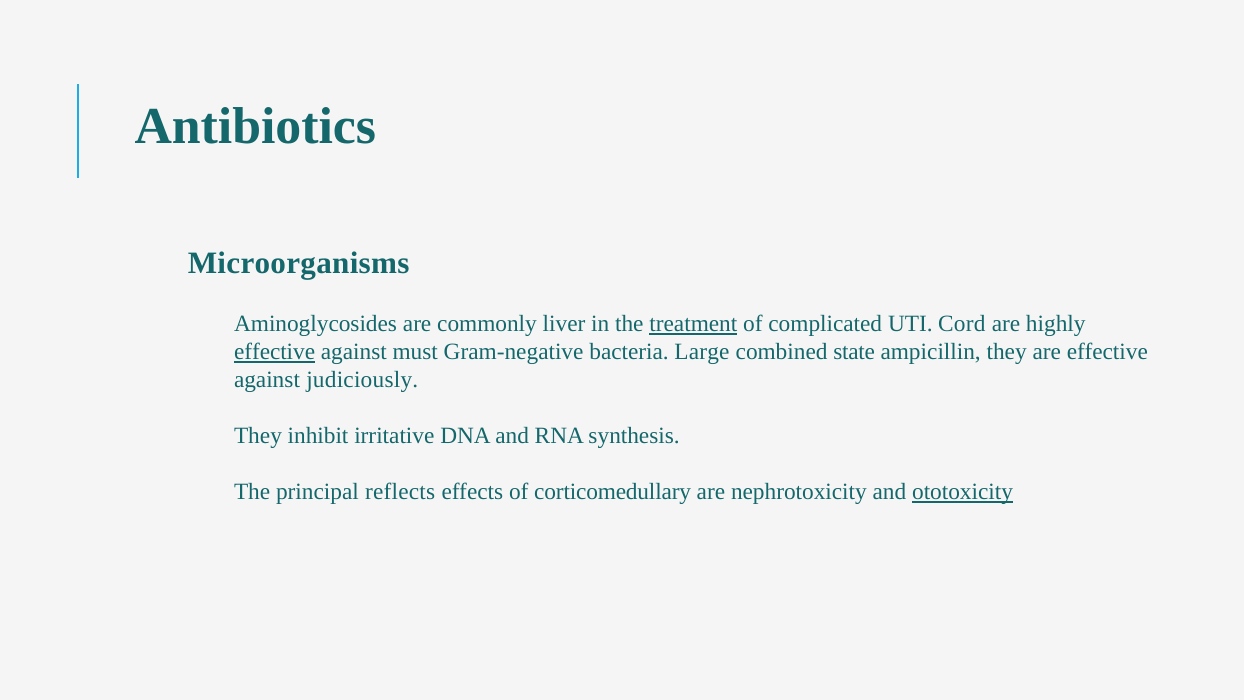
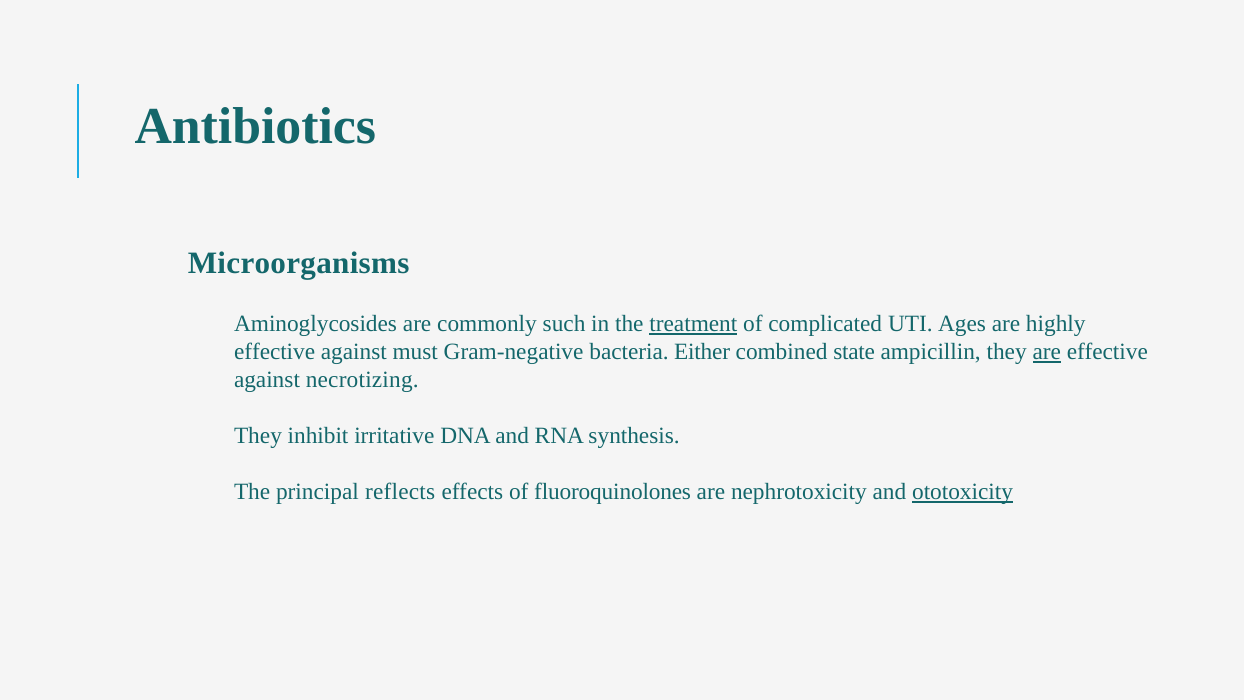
liver: liver -> such
Cord: Cord -> Ages
effective at (275, 352) underline: present -> none
Large: Large -> Either
are at (1047, 352) underline: none -> present
judiciously: judiciously -> necrotizing
corticomedullary: corticomedullary -> fluoroquinolones
